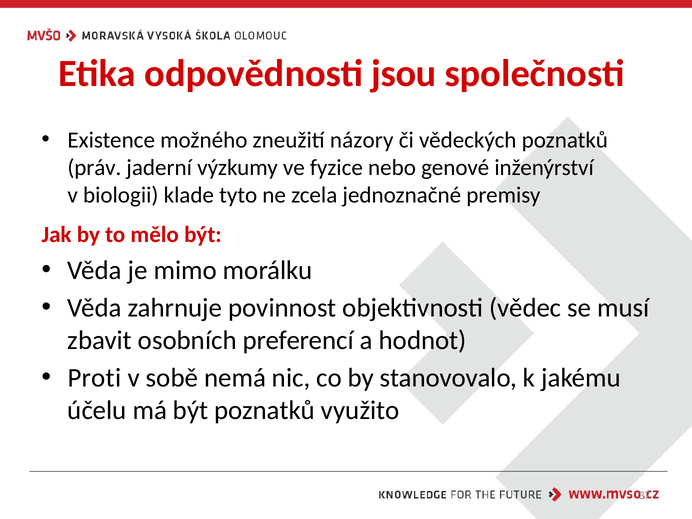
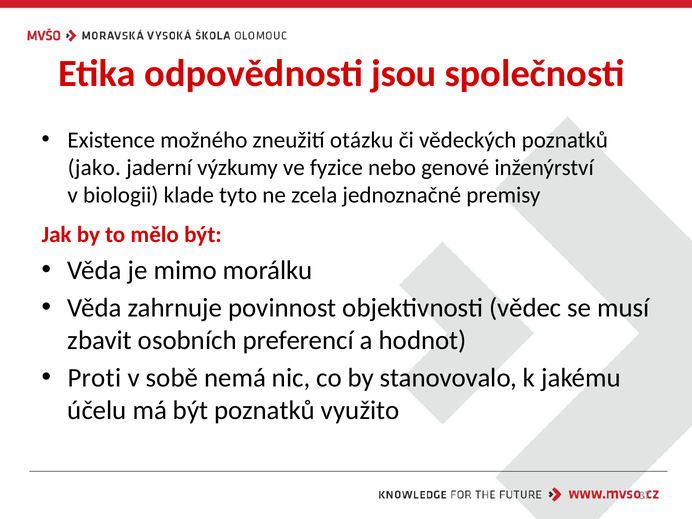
názory: názory -> otázku
práv: práv -> jako
